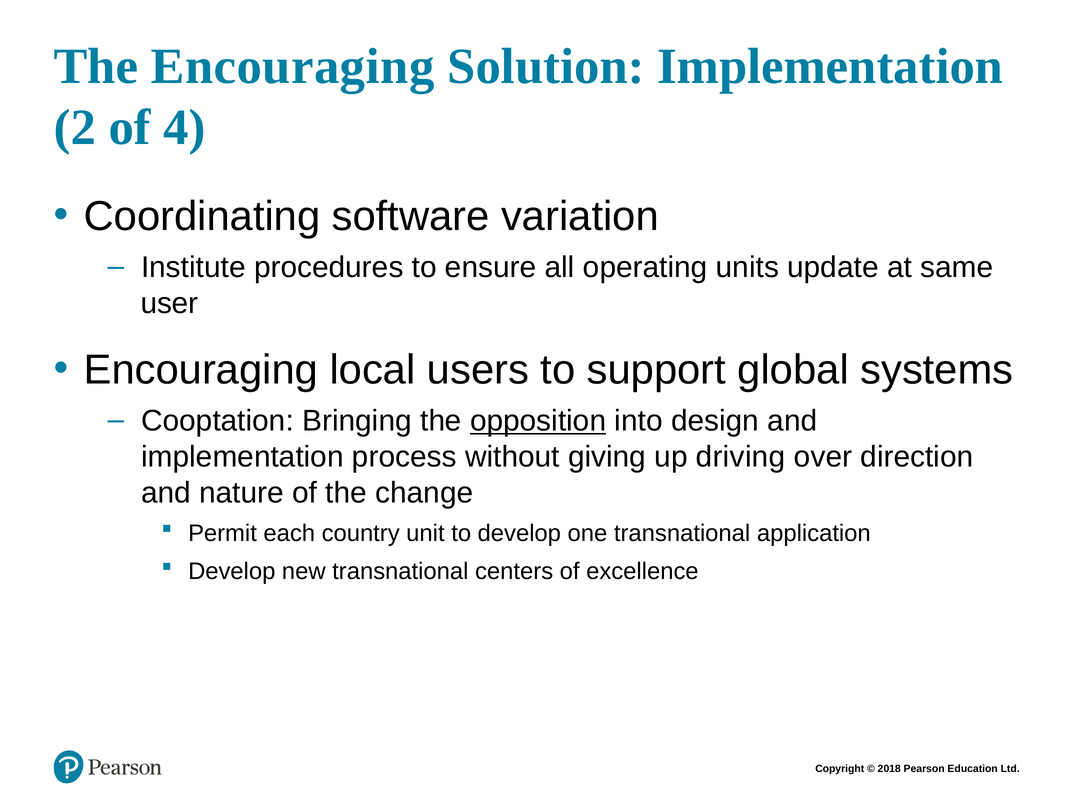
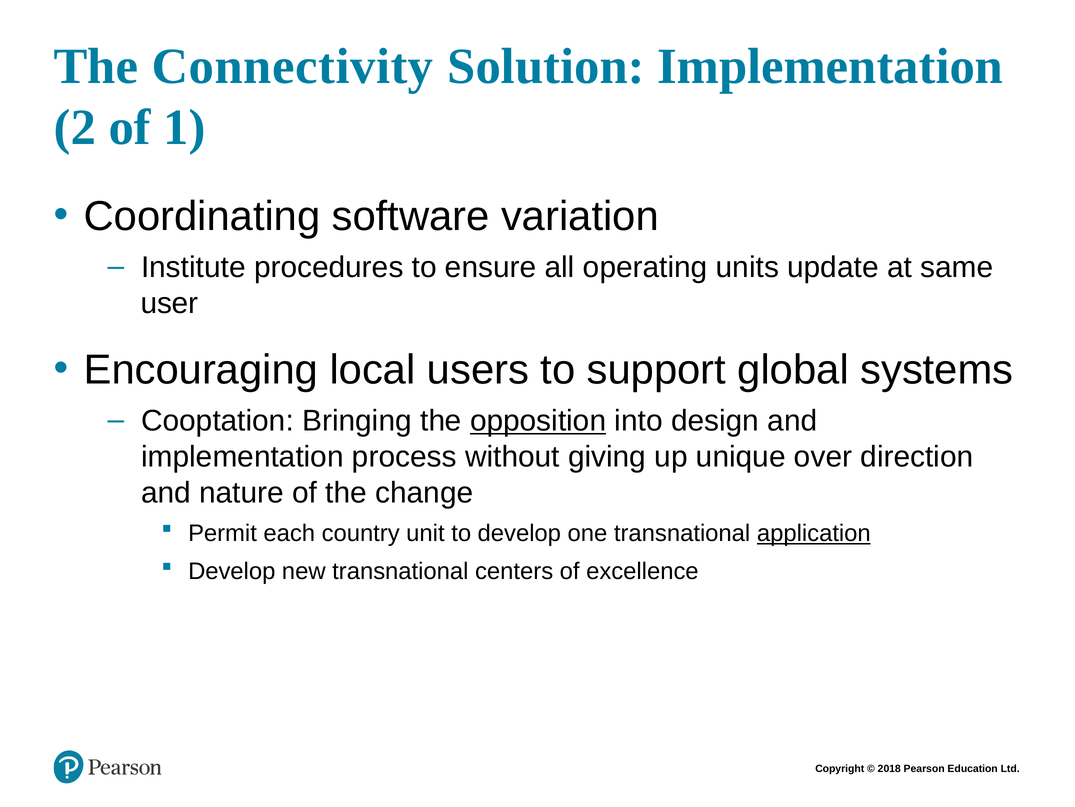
The Encouraging: Encouraging -> Connectivity
4: 4 -> 1
driving: driving -> unique
application underline: none -> present
